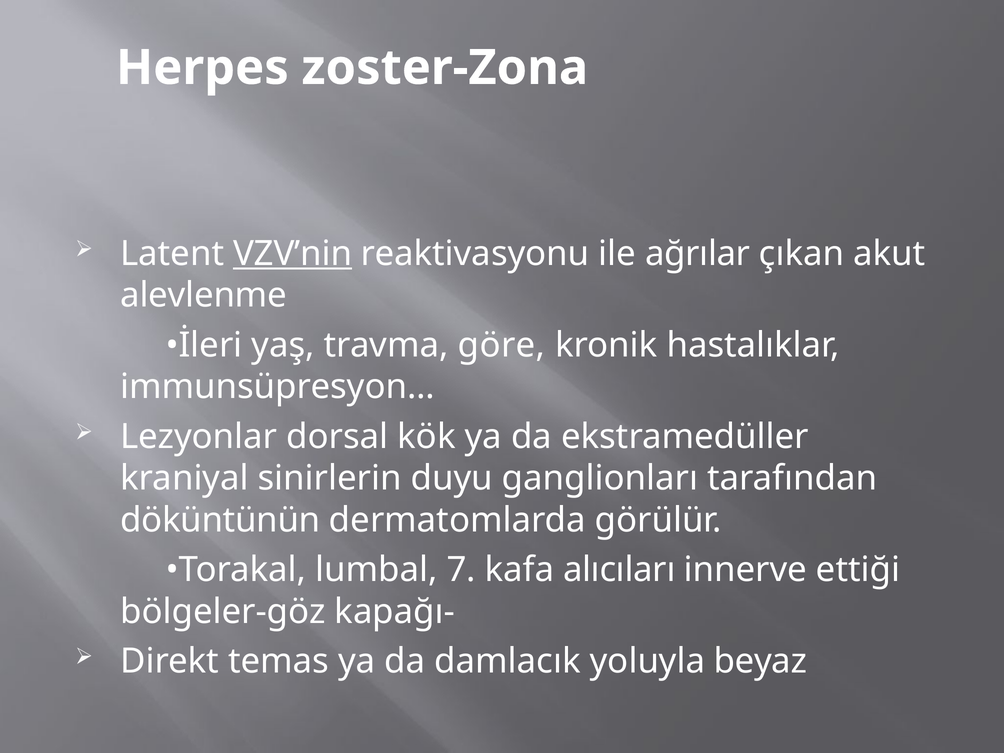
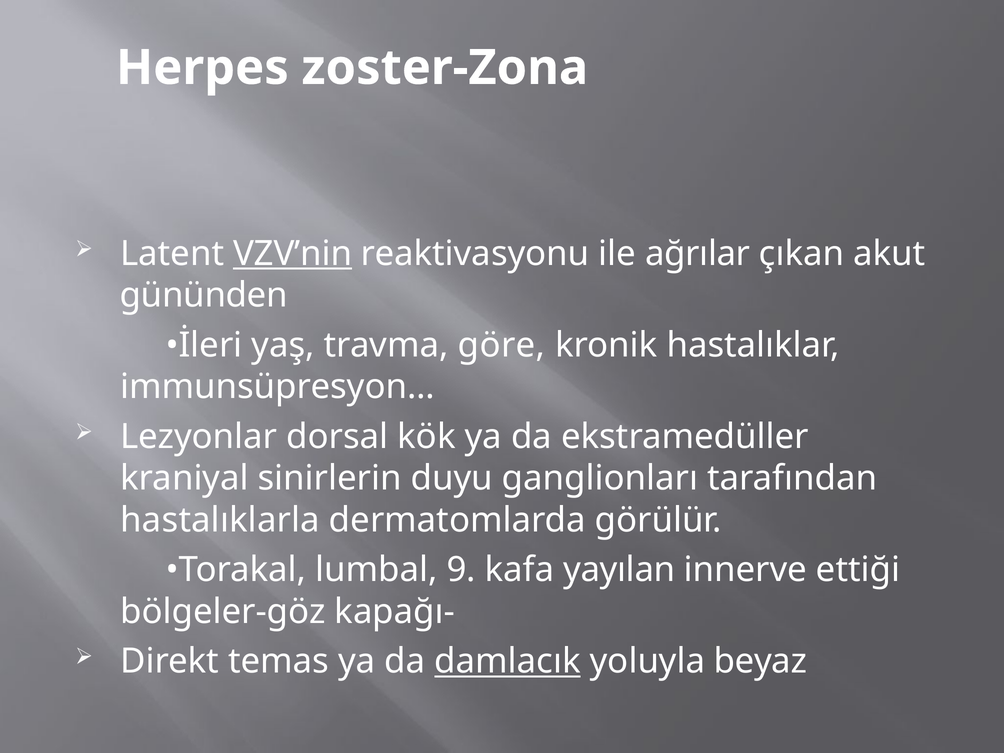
alevlenme: alevlenme -> gününden
döküntünün: döküntünün -> hastalıklarla
7: 7 -> 9
alıcıları: alıcıları -> yayılan
damlacık underline: none -> present
